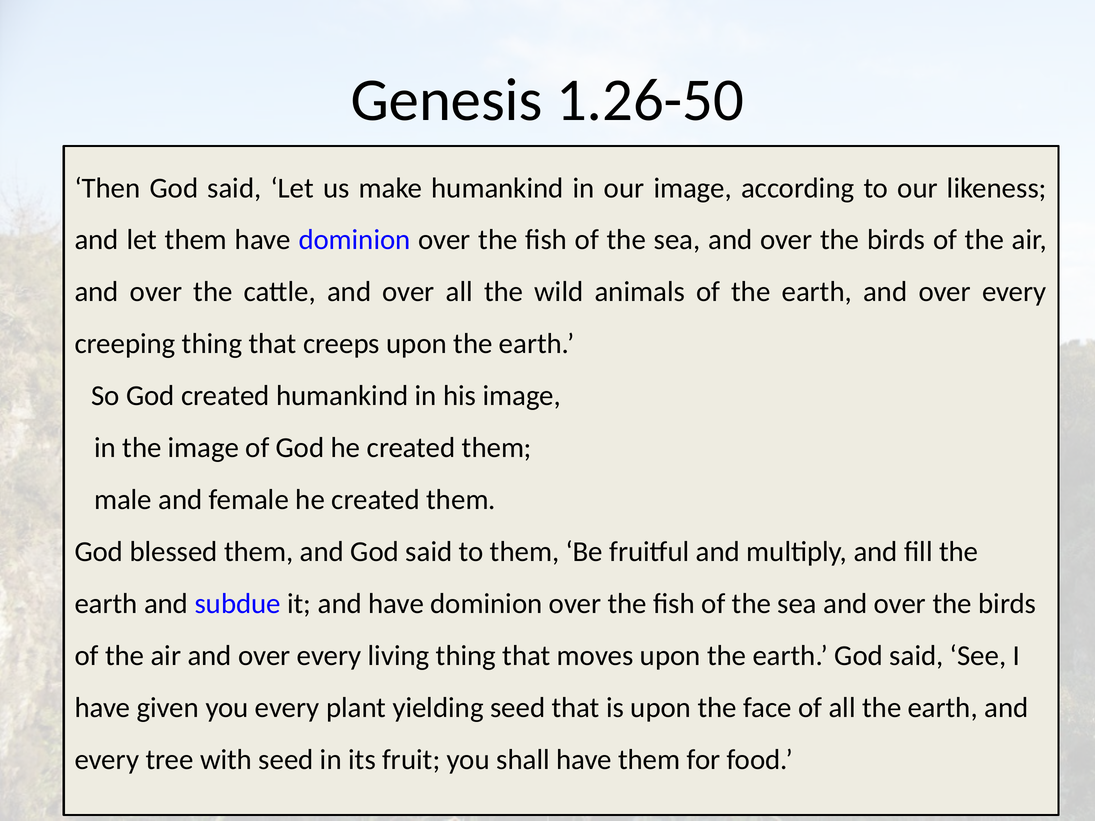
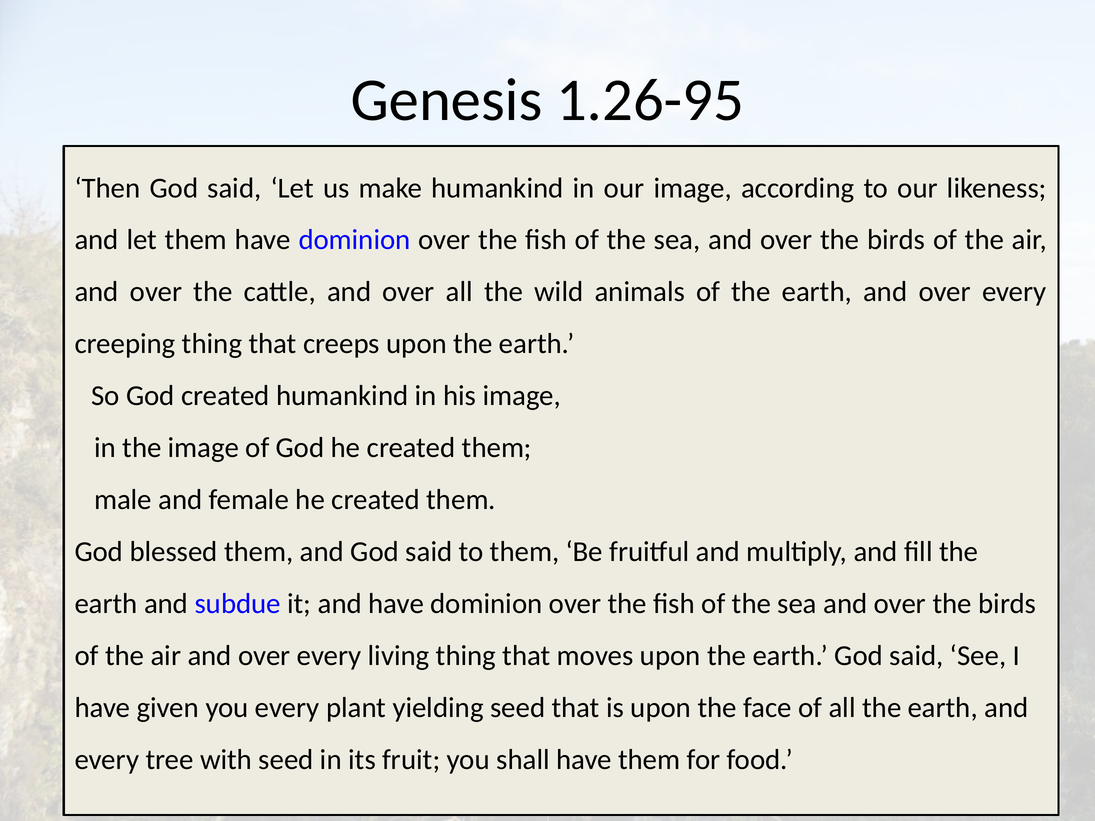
1.26-50: 1.26-50 -> 1.26-95
